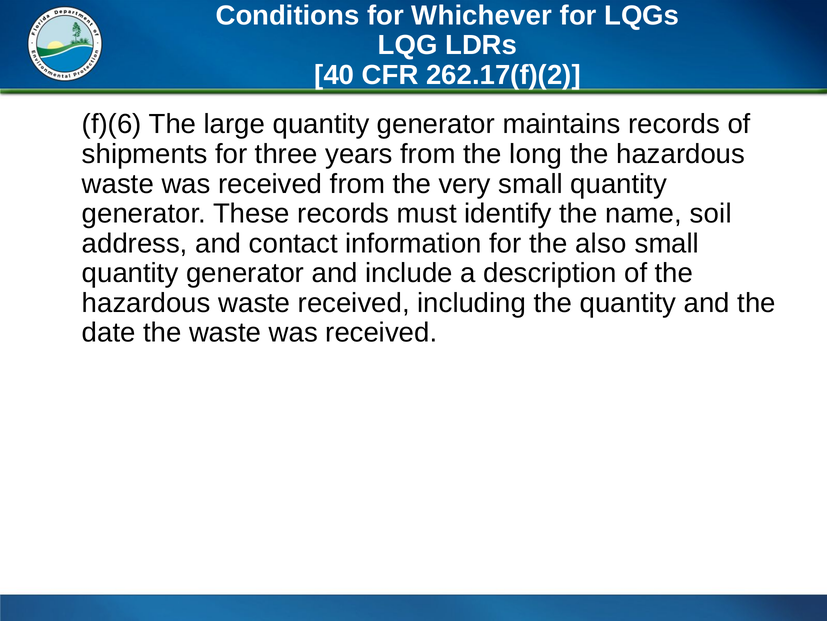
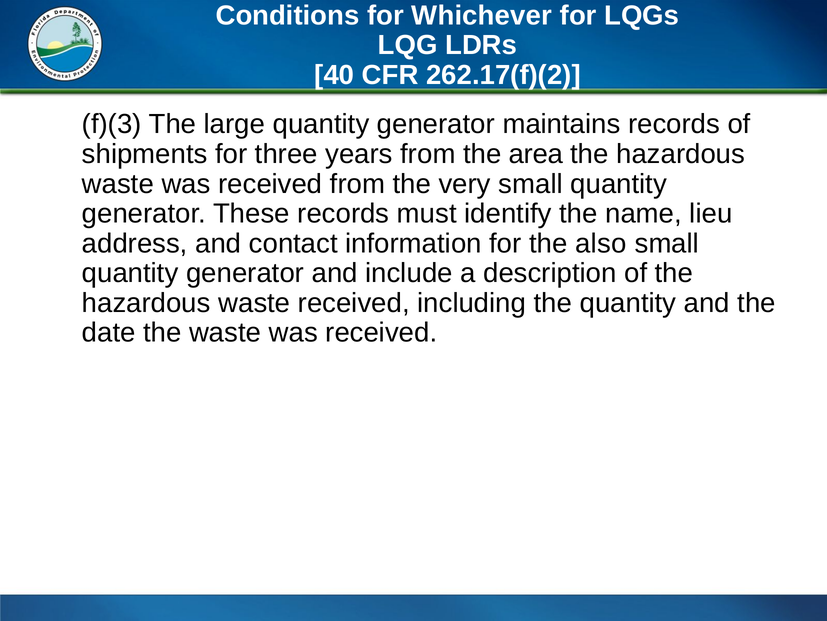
f)(6: f)(6 -> f)(3
long: long -> area
soil: soil -> lieu
